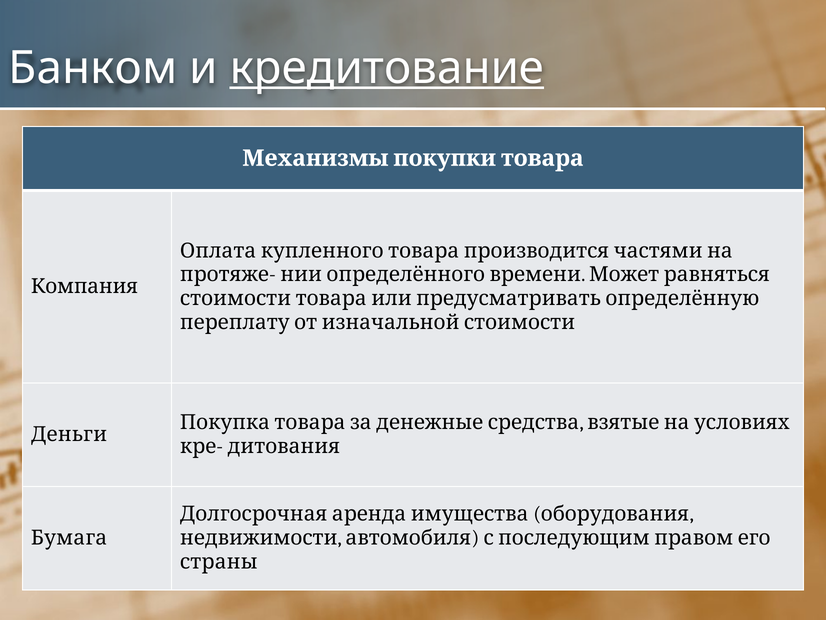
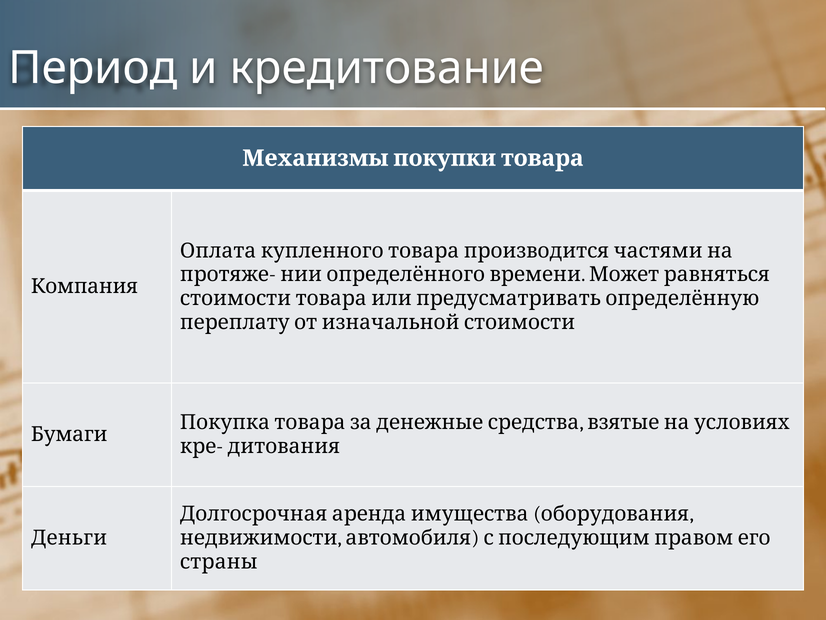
Банком: Банком -> Период
кредитование underline: present -> none
Деньги: Деньги -> Бумаги
Бумага: Бумага -> Деньги
